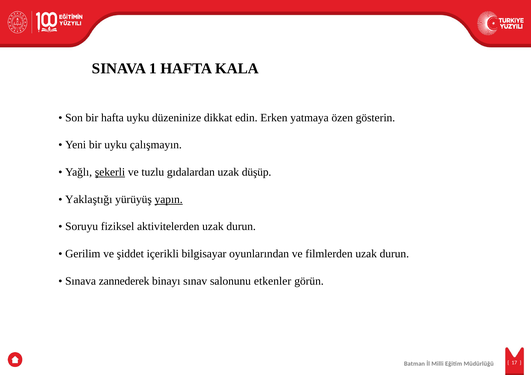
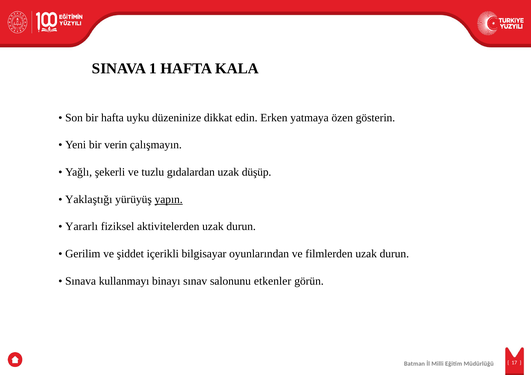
bir uyku: uyku -> verin
şekerli underline: present -> none
Soruyu: Soruyu -> Yararlı
zannederek: zannederek -> kullanmayı
